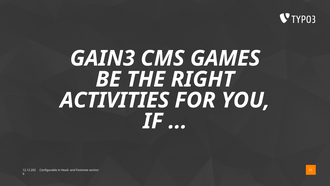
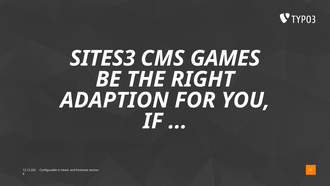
GAIN3: GAIN3 -> SITES3
ACTIVITIES: ACTIVITIES -> ADAPTION
